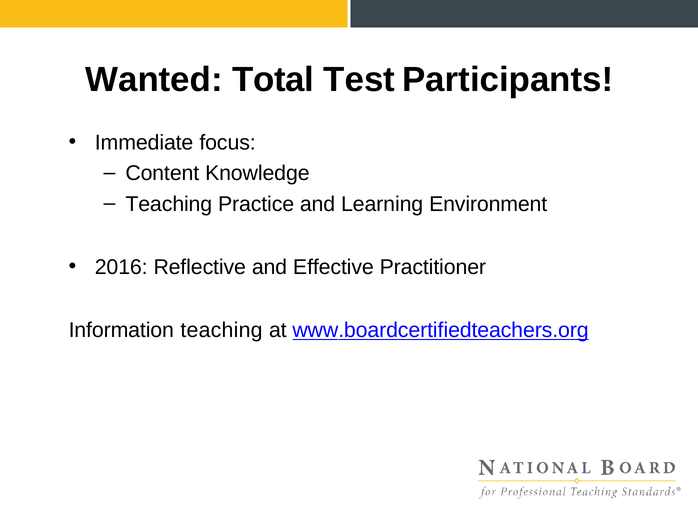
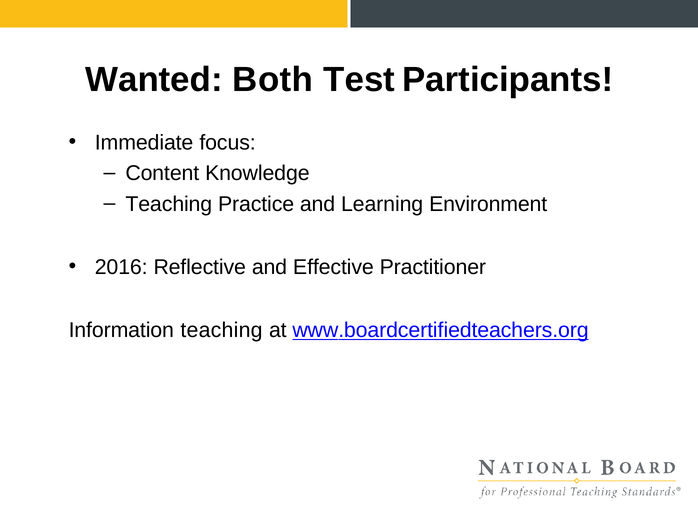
Total: Total -> Both
